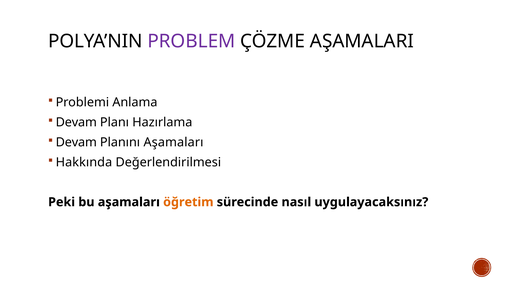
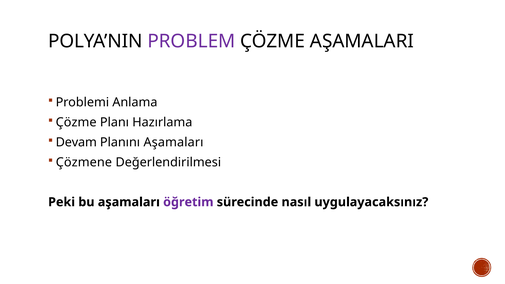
Devam at (76, 122): Devam -> Çözme
Hakkında: Hakkında -> Çözmene
öğretim colour: orange -> purple
